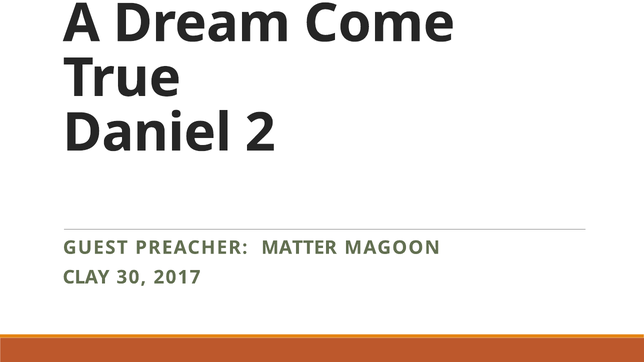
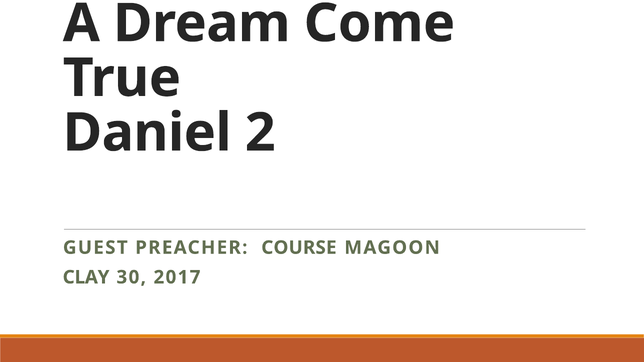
MATTER: MATTER -> COURSE
